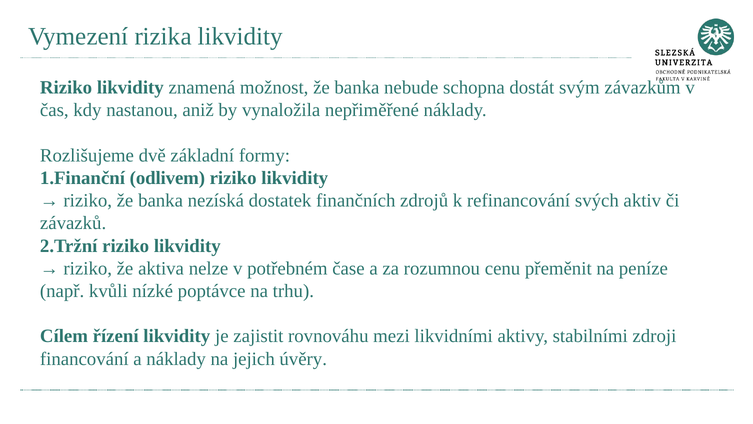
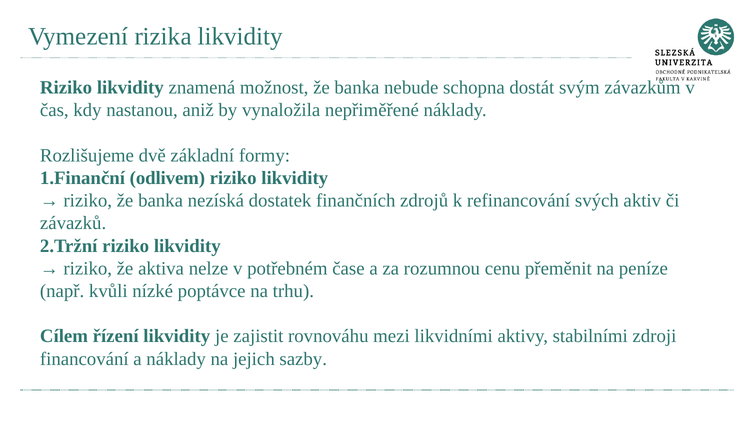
úvěry: úvěry -> sazby
